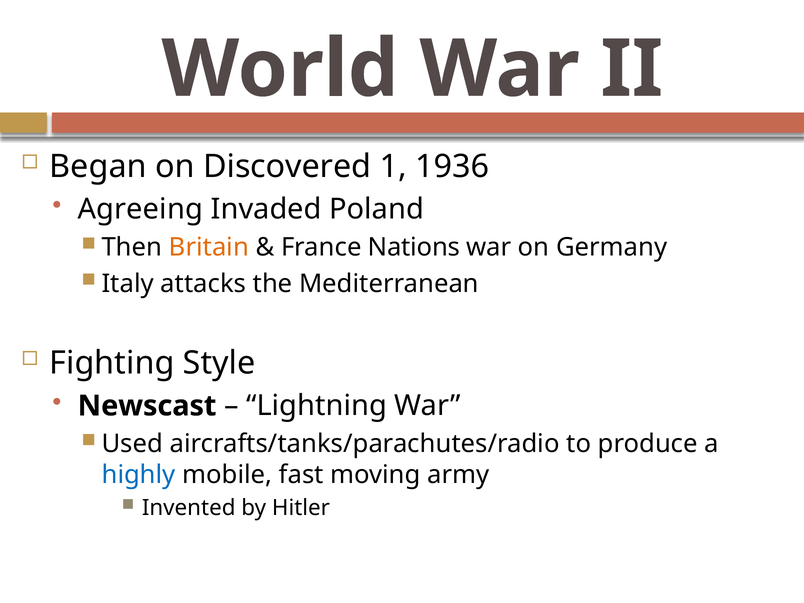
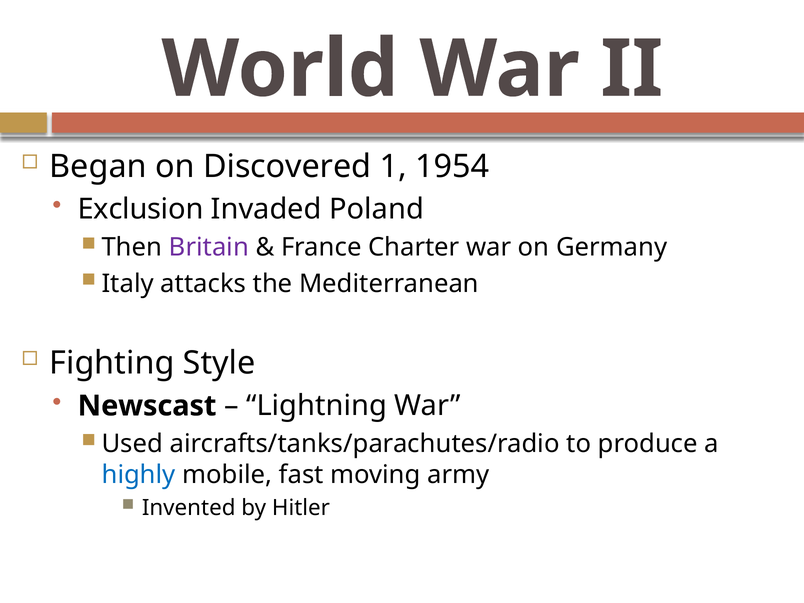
1936: 1936 -> 1954
Agreeing: Agreeing -> Exclusion
Britain colour: orange -> purple
Nations: Nations -> Charter
